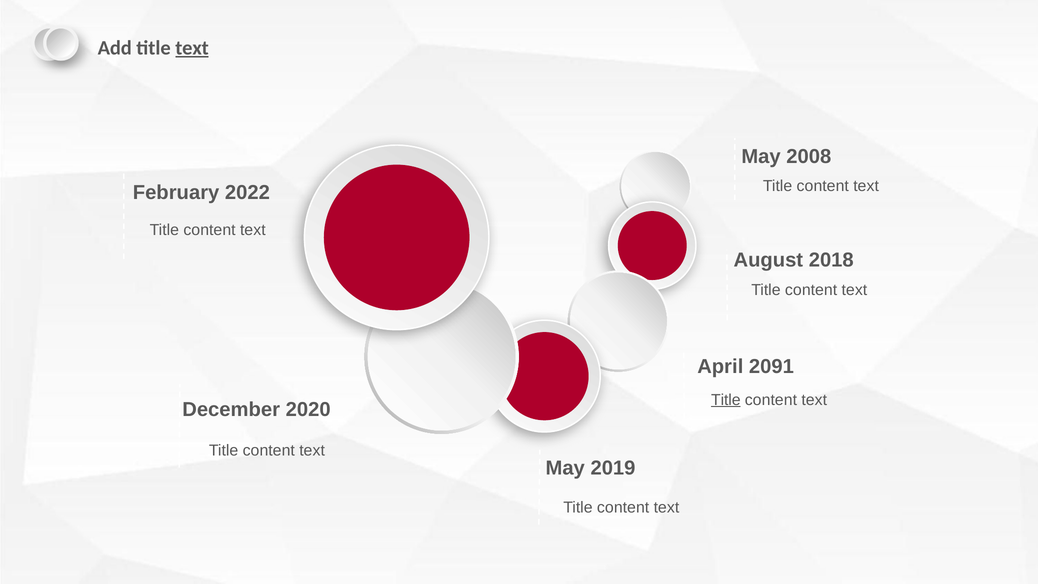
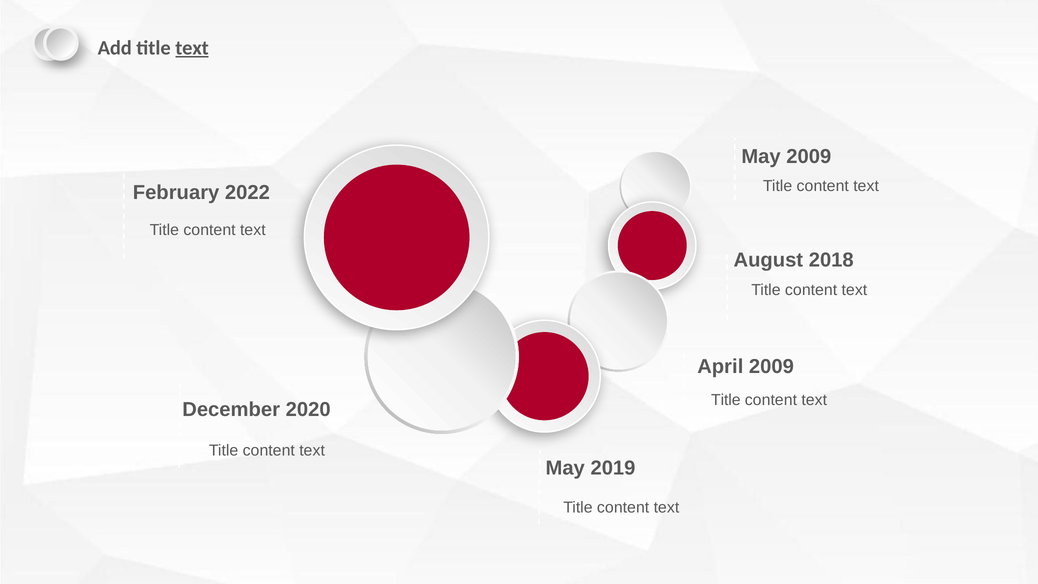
May 2008: 2008 -> 2009
April 2091: 2091 -> 2009
Title at (726, 400) underline: present -> none
